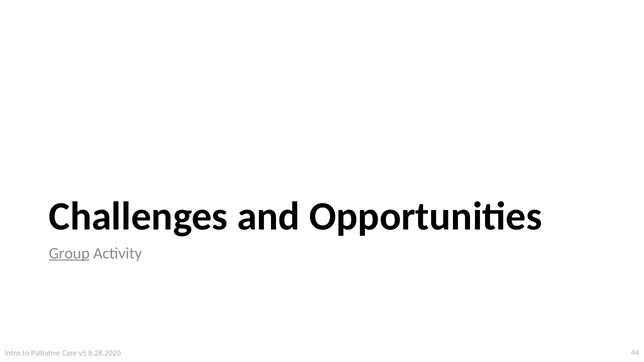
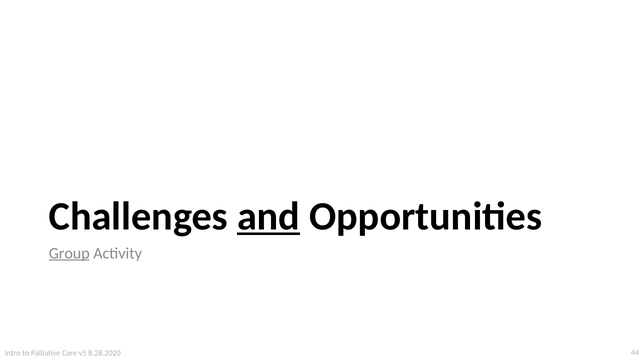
and underline: none -> present
